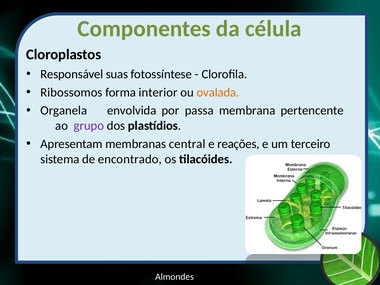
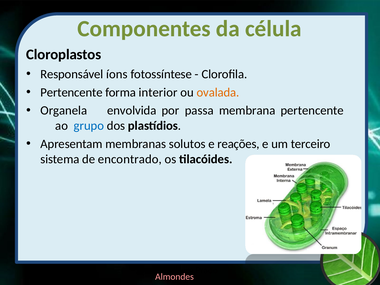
suas: suas -> íons
Ribossomos at (71, 92): Ribossomos -> Pertencente
grupo colour: purple -> blue
central: central -> solutos
Seja: Seja -> Esta
Almondes colour: white -> pink
